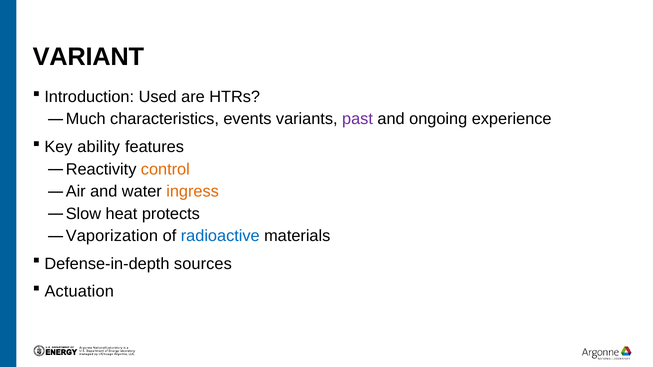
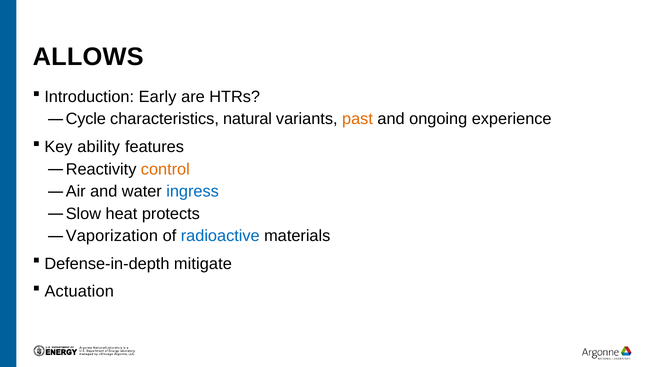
VARIANT: VARIANT -> ALLOWS
Used: Used -> Early
Much: Much -> Cycle
events: events -> natural
past colour: purple -> orange
ingress colour: orange -> blue
sources: sources -> mitigate
